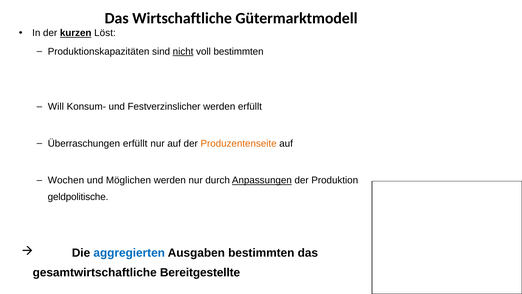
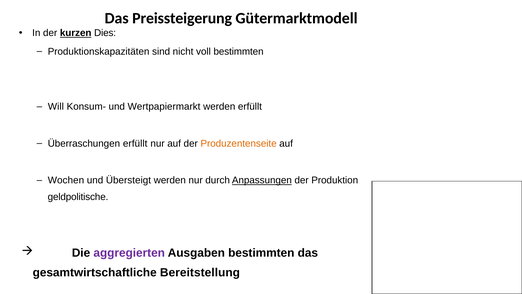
Wirtschaftliche: Wirtschaftliche -> Preissteigerung
Löst: Löst -> Dies
nicht underline: present -> none
Festverzinslicher: Festverzinslicher -> Wertpapiermarkt
Möglichen: Möglichen -> Übersteigt
aggregierten colour: blue -> purple
Bereitgestellte: Bereitgestellte -> Bereitstellung
